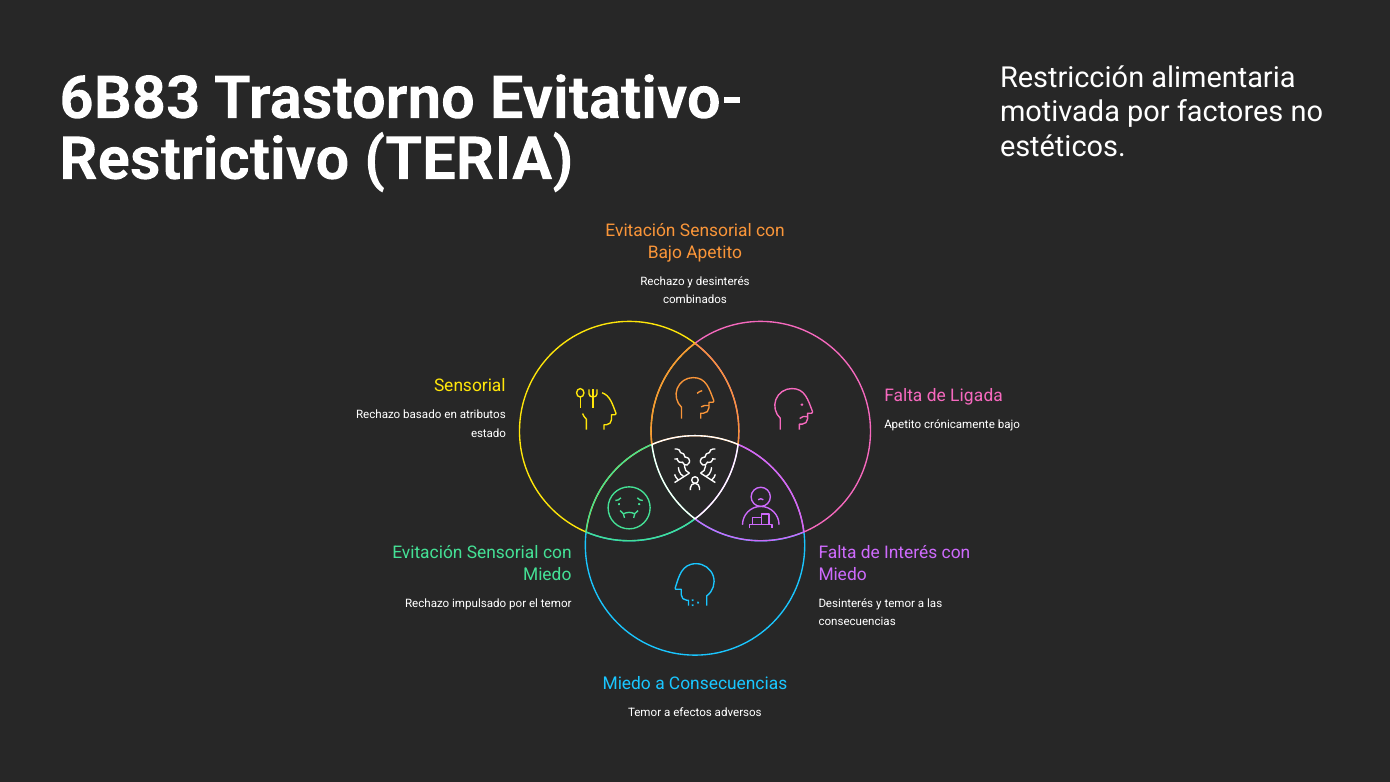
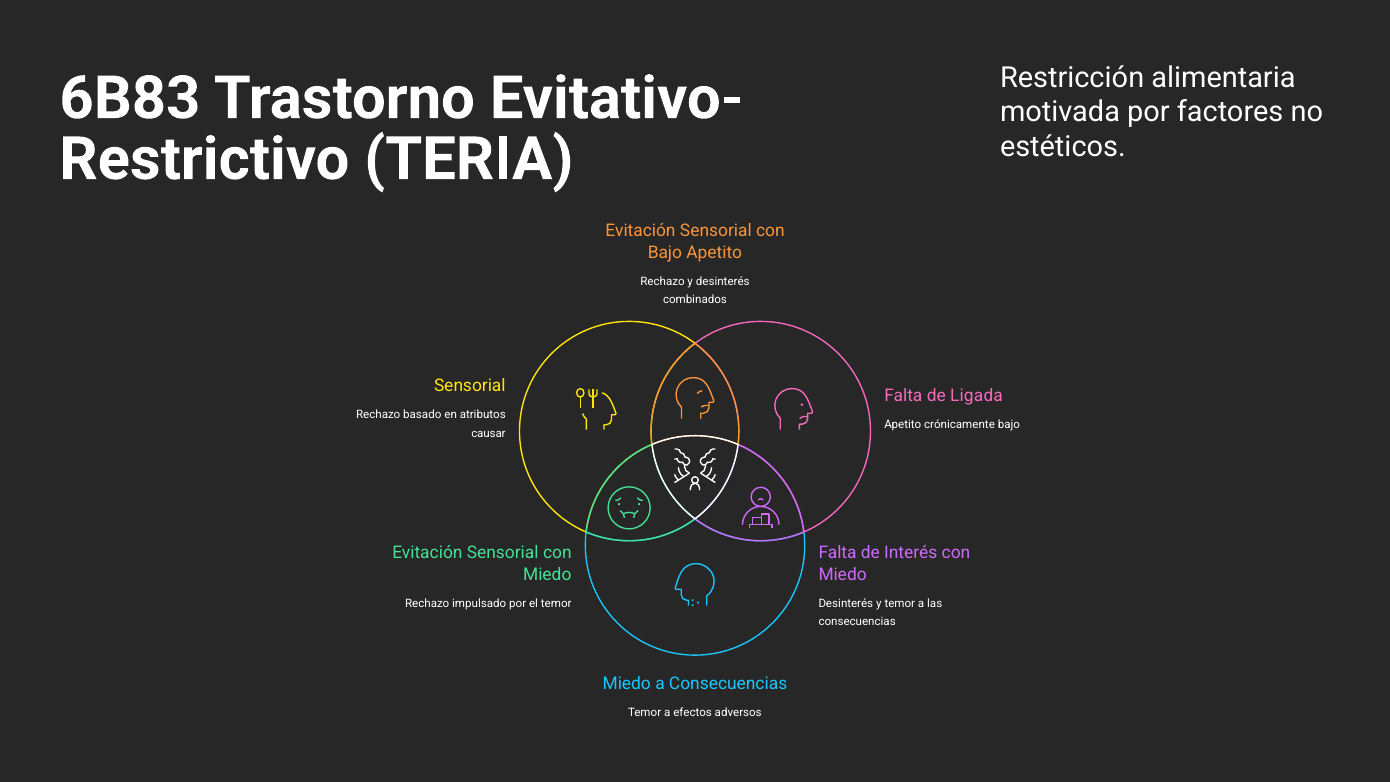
estado: estado -> causar
